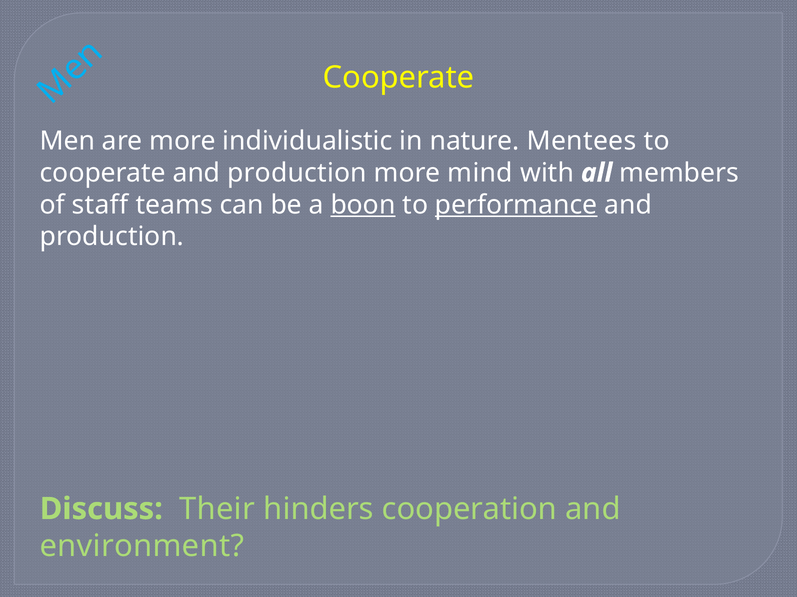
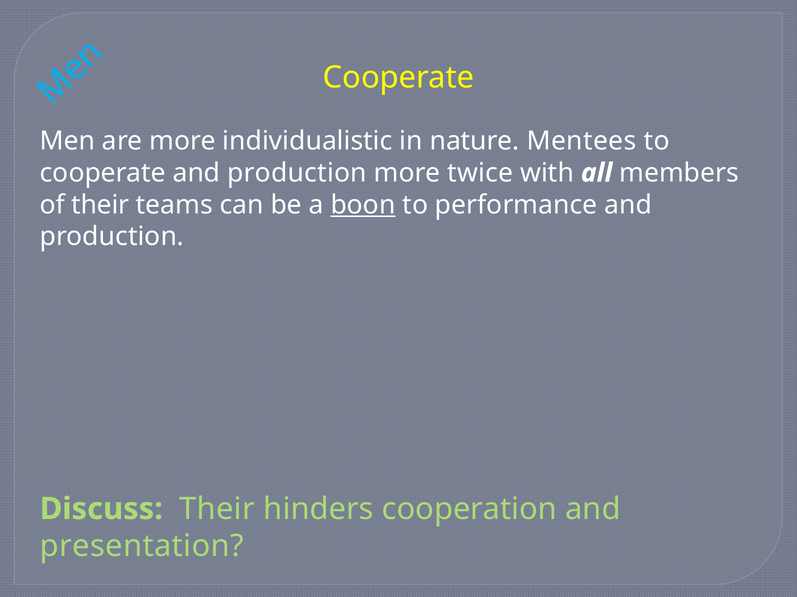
mind: mind -> twice
of staff: staff -> their
performance underline: present -> none
environment: environment -> presentation
